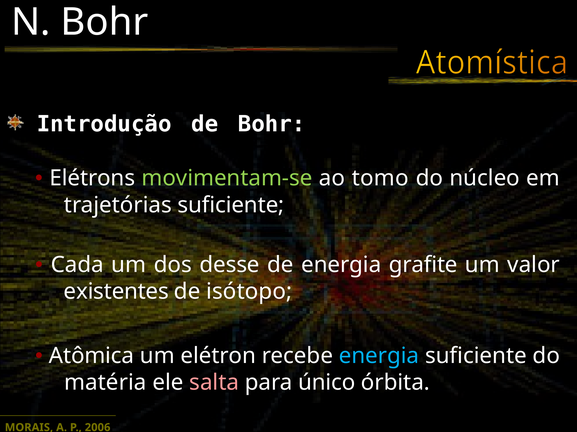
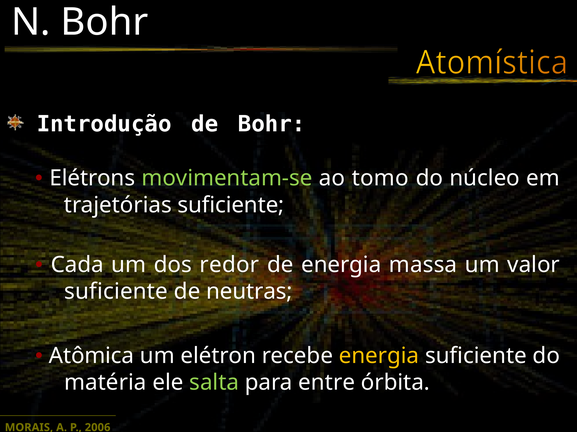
desse: desse -> redor
grafite: grafite -> massa
existentes at (116, 292): existentes -> suficiente
isótopo: isótopo -> neutras
energia at (379, 356) colour: light blue -> yellow
salta colour: pink -> light green
único: único -> entre
